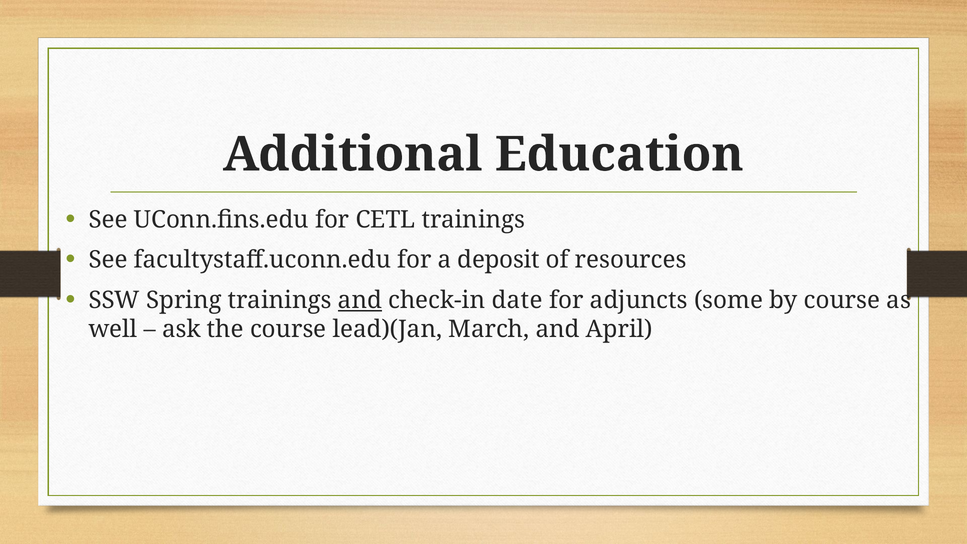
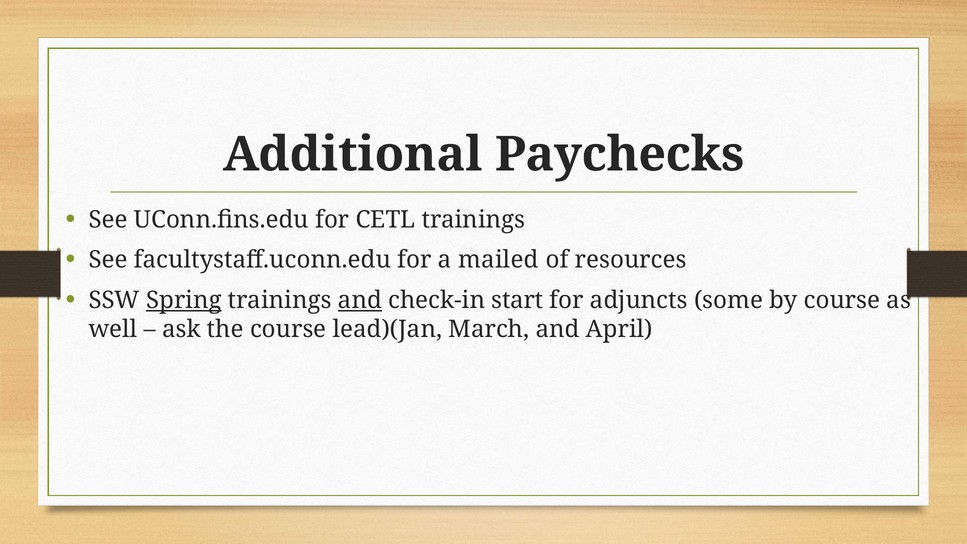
Education: Education -> Paychecks
deposit: deposit -> mailed
Spring underline: none -> present
date: date -> start
